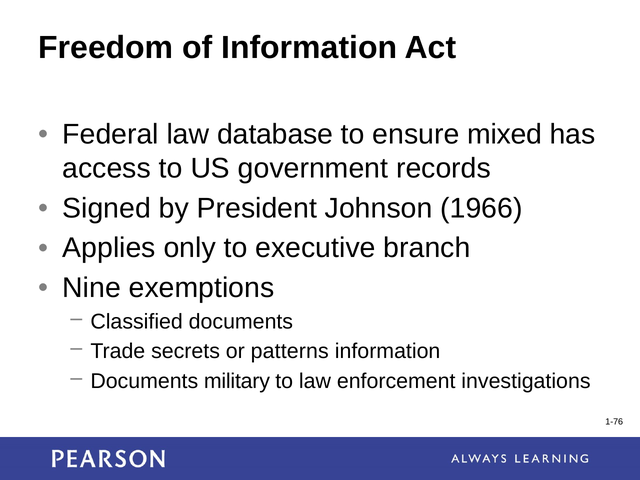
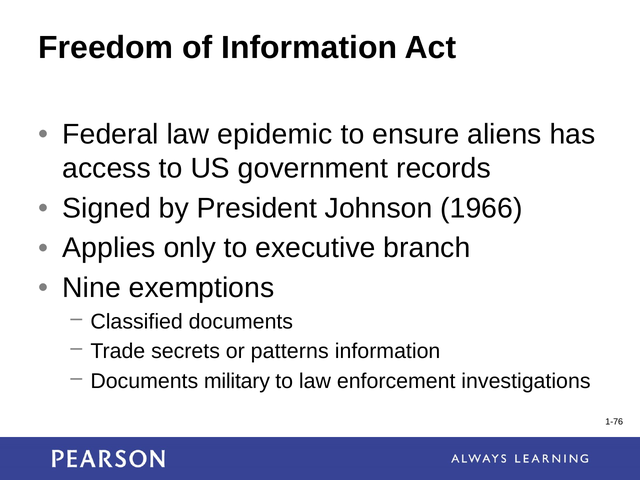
database: database -> epidemic
mixed: mixed -> aliens
